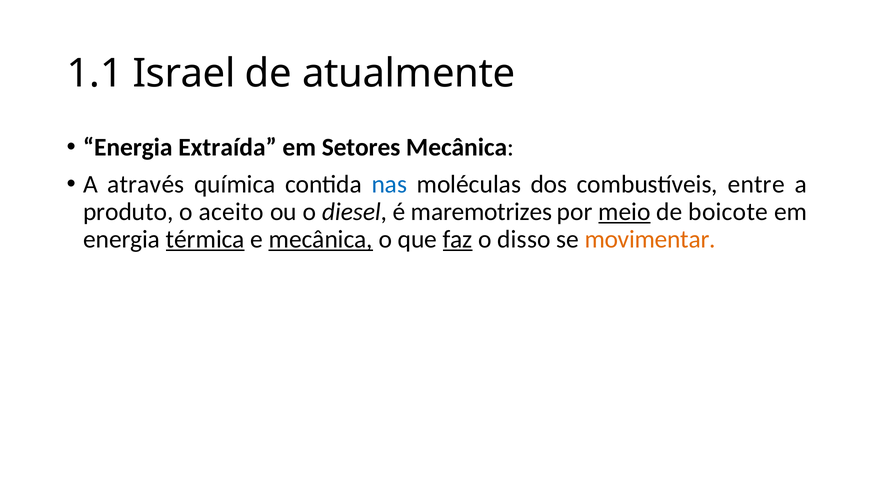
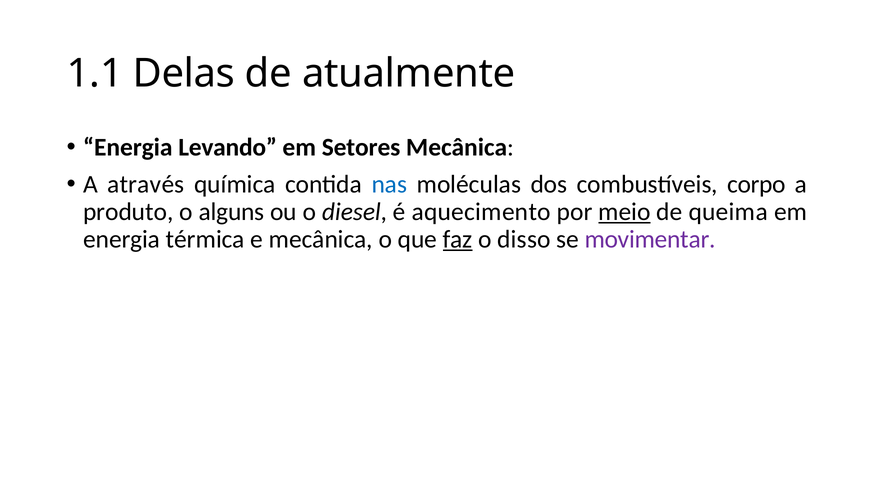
Israel: Israel -> Delas
Extraída: Extraída -> Levando
entre: entre -> corpo
aceito: aceito -> alguns
maremotrizes: maremotrizes -> aquecimento
boicote: boicote -> queima
térmica underline: present -> none
mecânica at (321, 239) underline: present -> none
movimentar colour: orange -> purple
